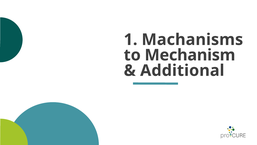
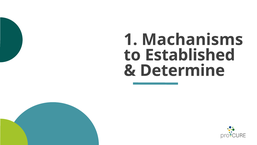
Mechanism: Mechanism -> Established
Additional: Additional -> Determine
